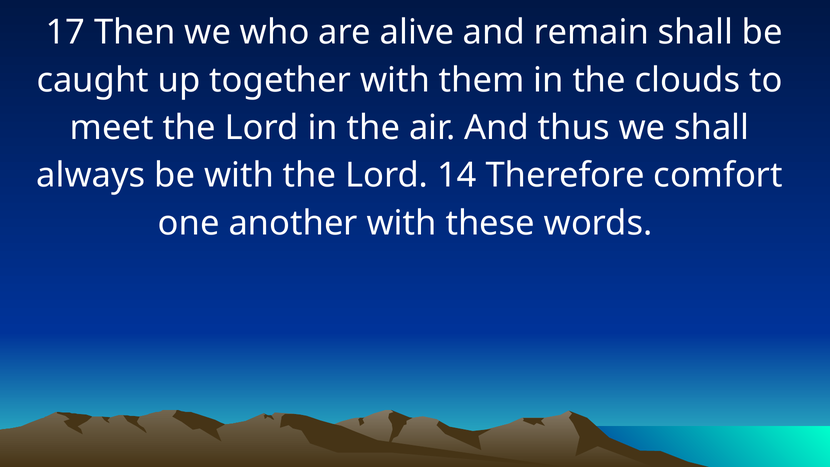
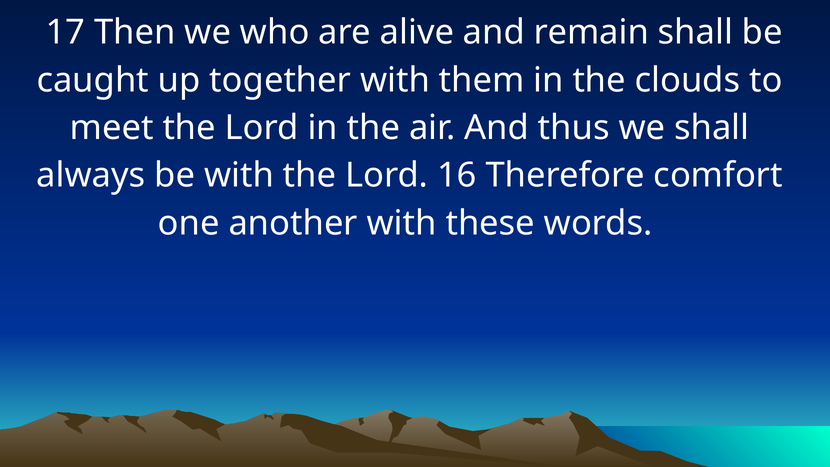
14: 14 -> 16
